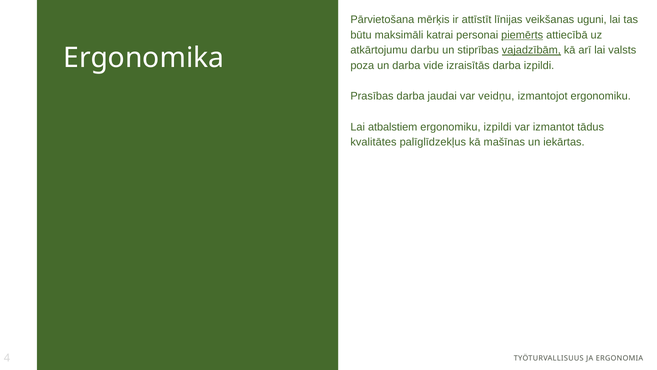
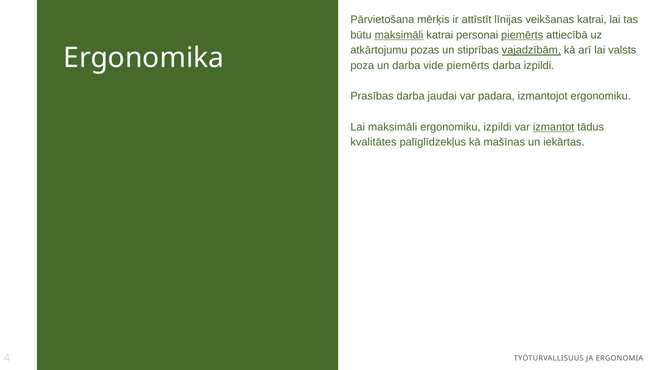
veikšanas uguni: uguni -> katrai
maksimāli at (399, 35) underline: none -> present
darbu: darbu -> pozas
vide izraisītās: izraisītās -> piemērts
veidņu: veidņu -> padara
Lai atbalstiem: atbalstiem -> maksimāli
izmantot underline: none -> present
